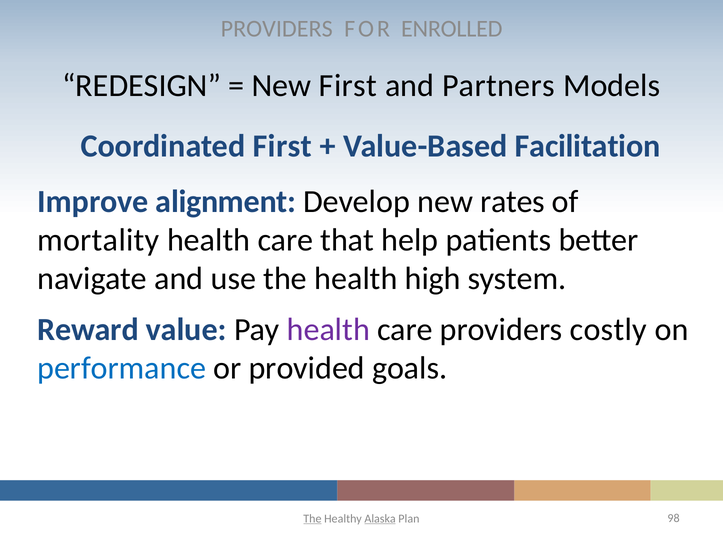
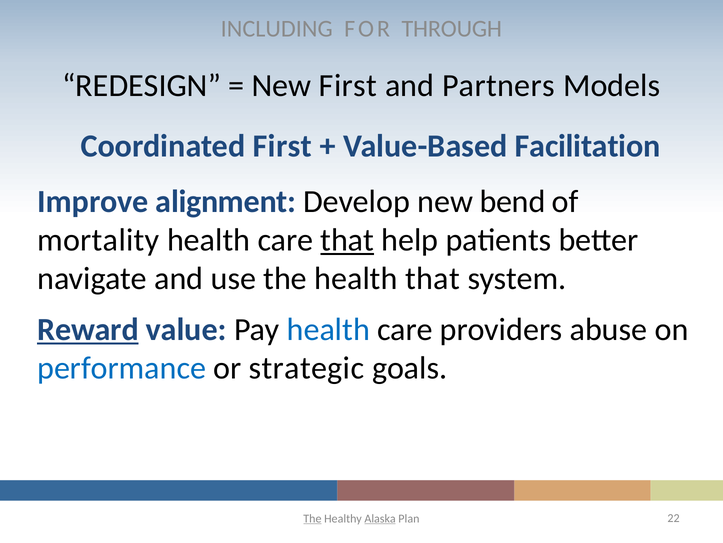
PROVIDERS at (277, 29): PROVIDERS -> INCLUDING
ENROLLED: ENROLLED -> THROUGH
rates: rates -> bend
that at (347, 240) underline: none -> present
health high: high -> that
Reward underline: none -> present
health at (328, 329) colour: purple -> blue
costly: costly -> abuse
provided: provided -> strategic
98: 98 -> 22
